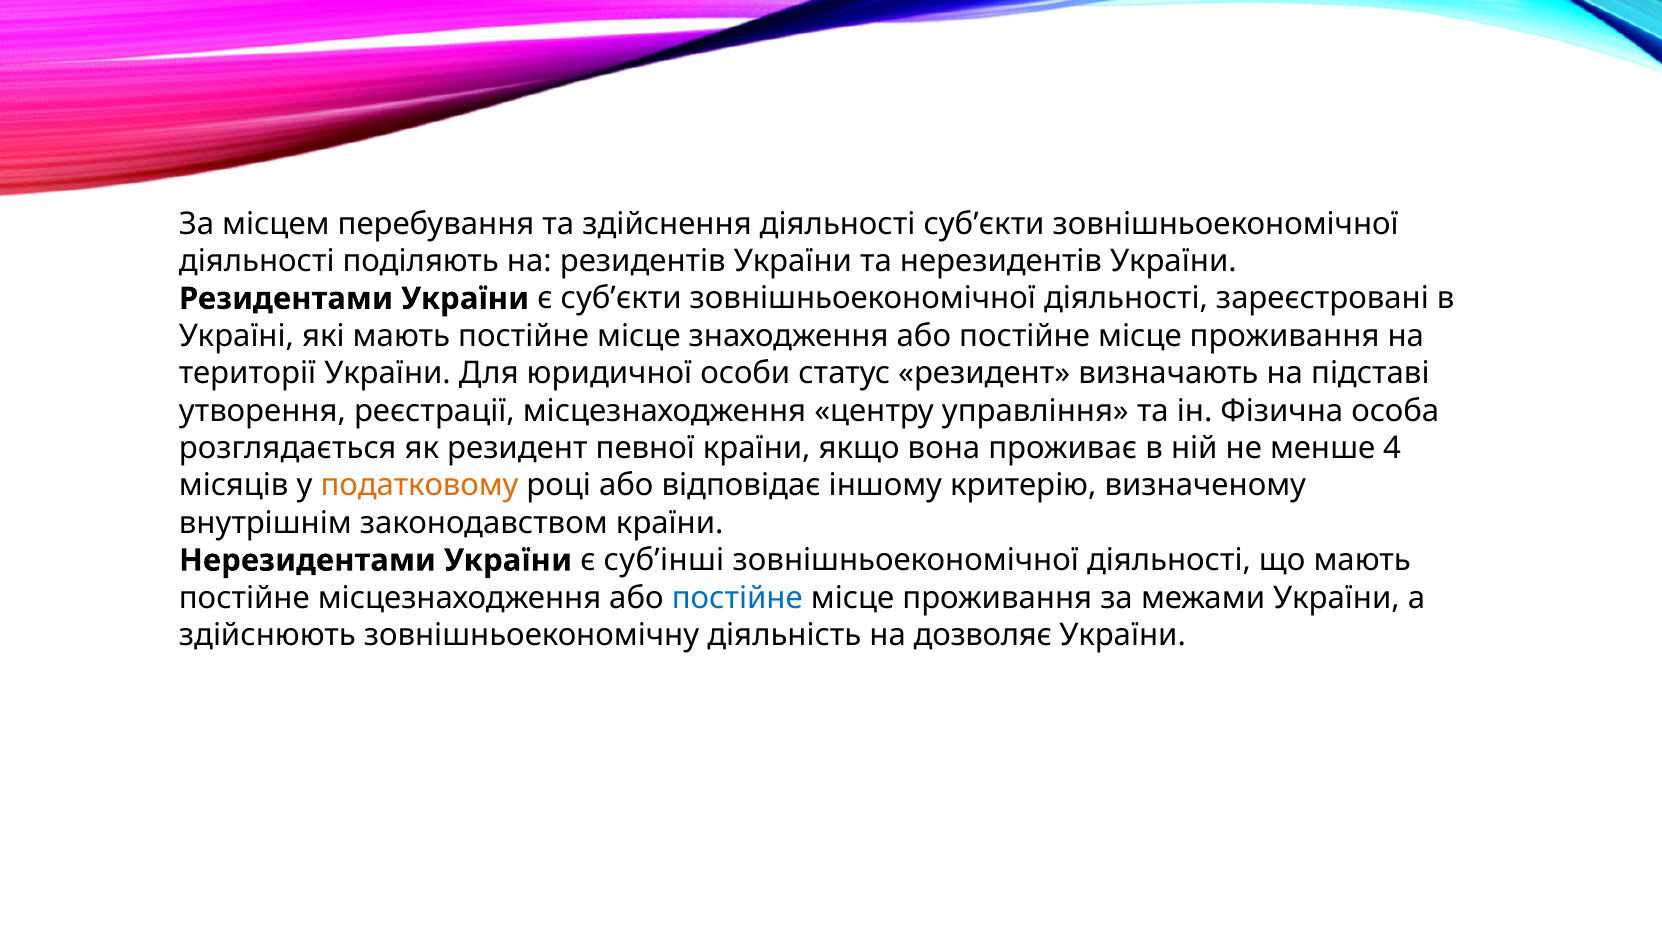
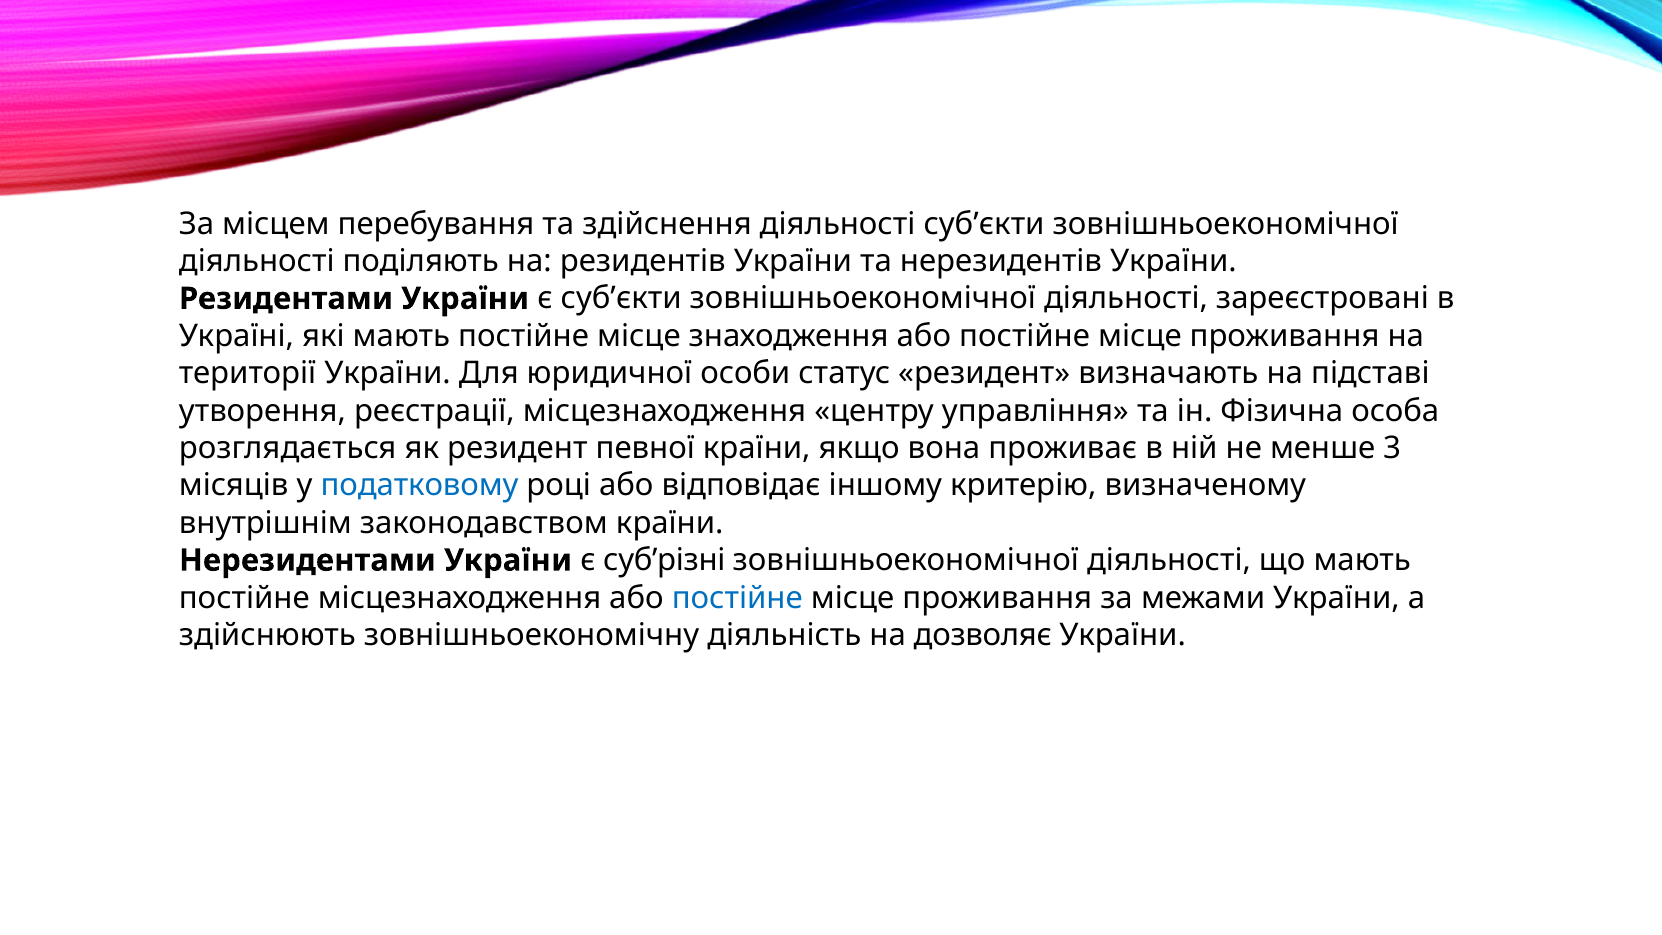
4: 4 -> 3
податковому colour: orange -> blue
суб’інші: суб’інші -> суб’різні
